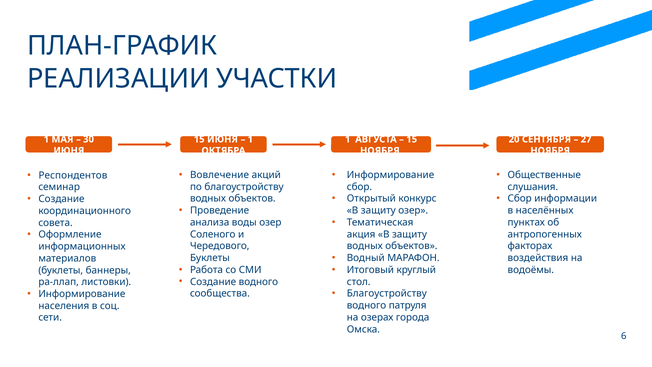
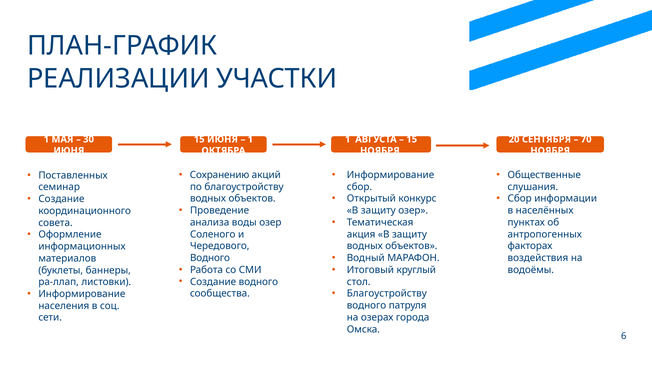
27: 27 -> 70
Вовлечение: Вовлечение -> Сохранению
Респондентов: Респондентов -> Поставленных
Буклеты at (210, 258): Буклеты -> Водного
